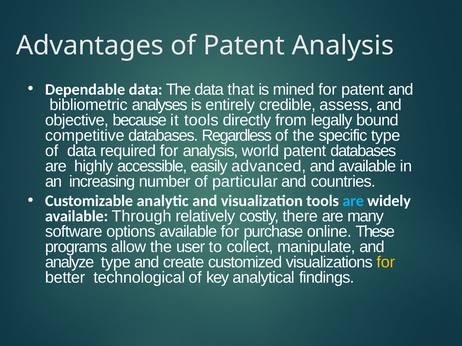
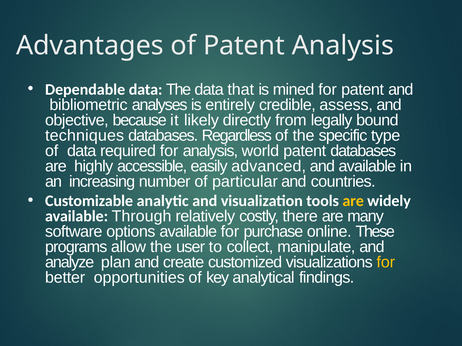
it tools: tools -> likely
competitive: competitive -> techniques
are at (353, 201) colour: light blue -> yellow
analyze type: type -> plan
technological: technological -> opportunities
